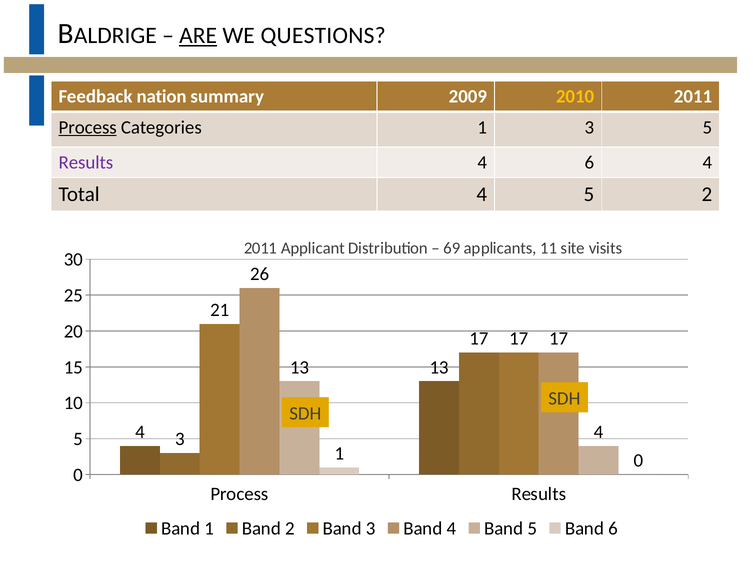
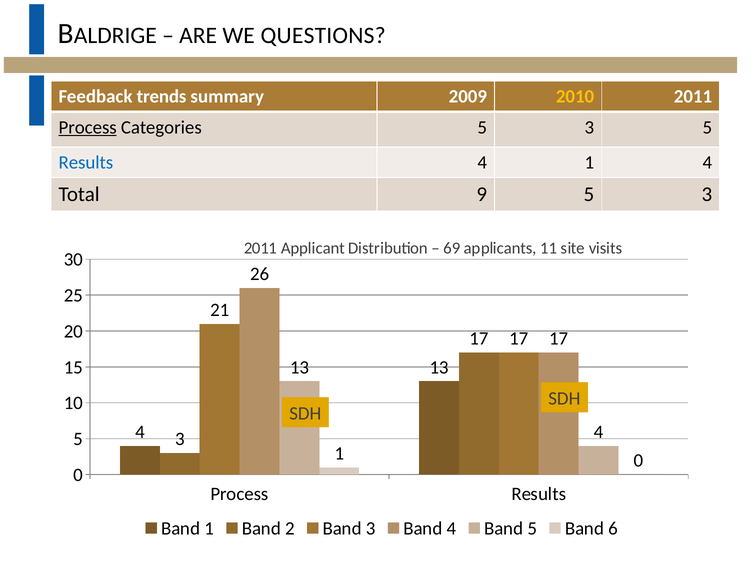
ARE underline: present -> none
nation: nation -> trends
Categories 1: 1 -> 5
Results at (86, 162) colour: purple -> blue
6 at (589, 162): 6 -> 1
Total 4: 4 -> 9
2 at (707, 194): 2 -> 3
